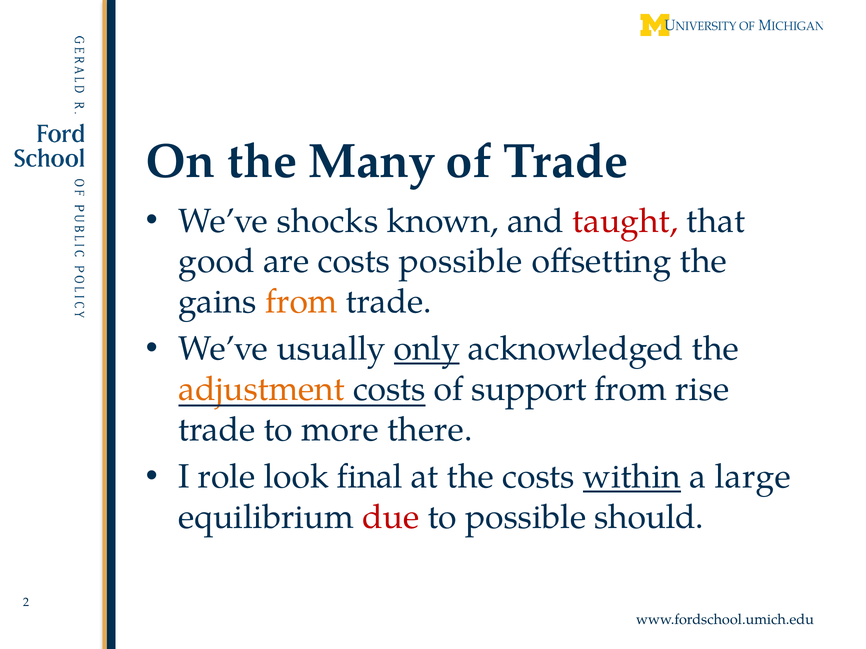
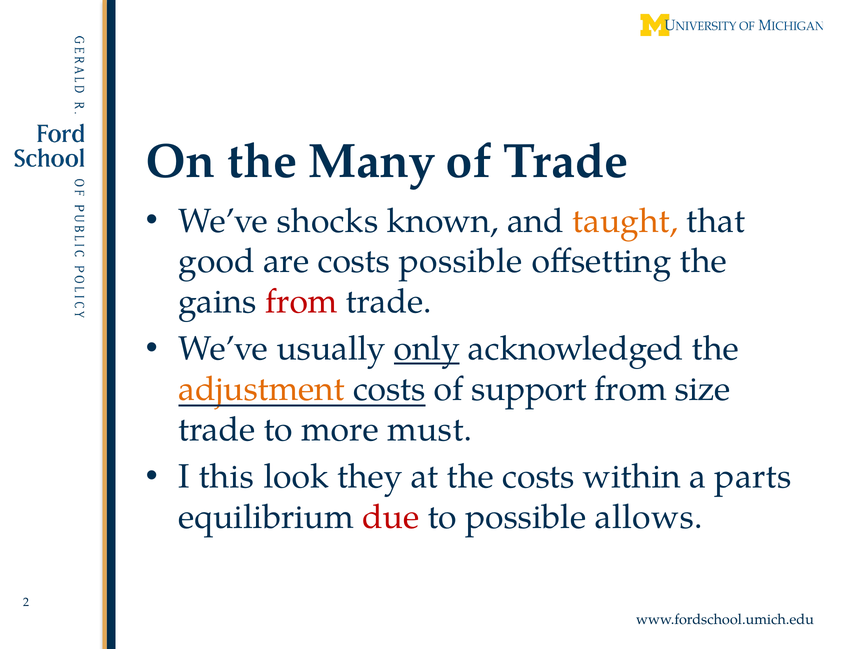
taught colour: red -> orange
from at (301, 302) colour: orange -> red
rise: rise -> size
there: there -> must
role: role -> this
final: final -> they
within underline: present -> none
large: large -> parts
should: should -> allows
